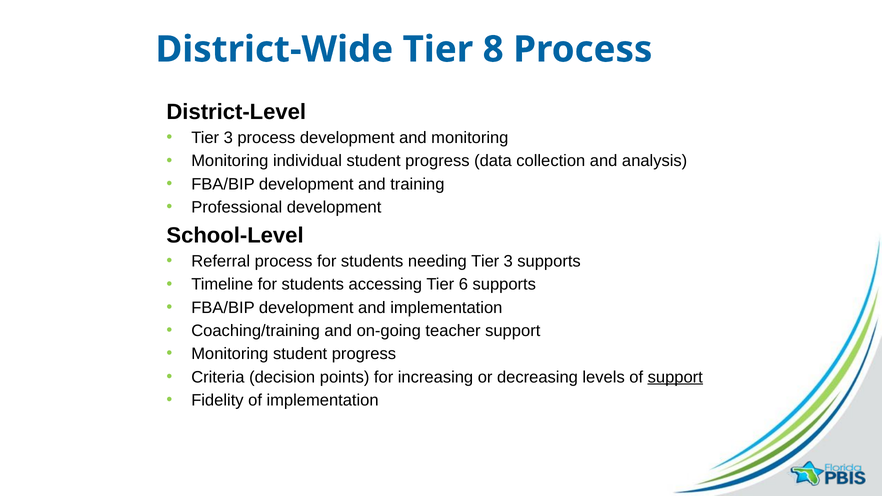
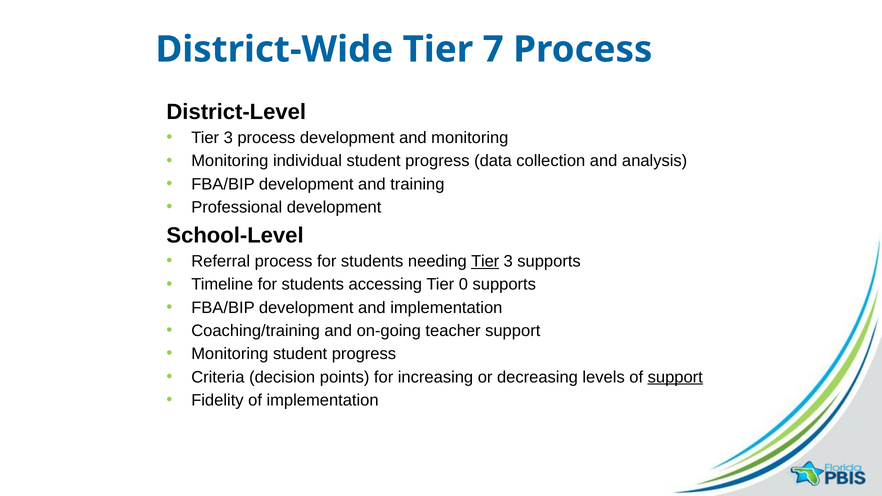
8: 8 -> 7
Tier at (485, 261) underline: none -> present
6: 6 -> 0
